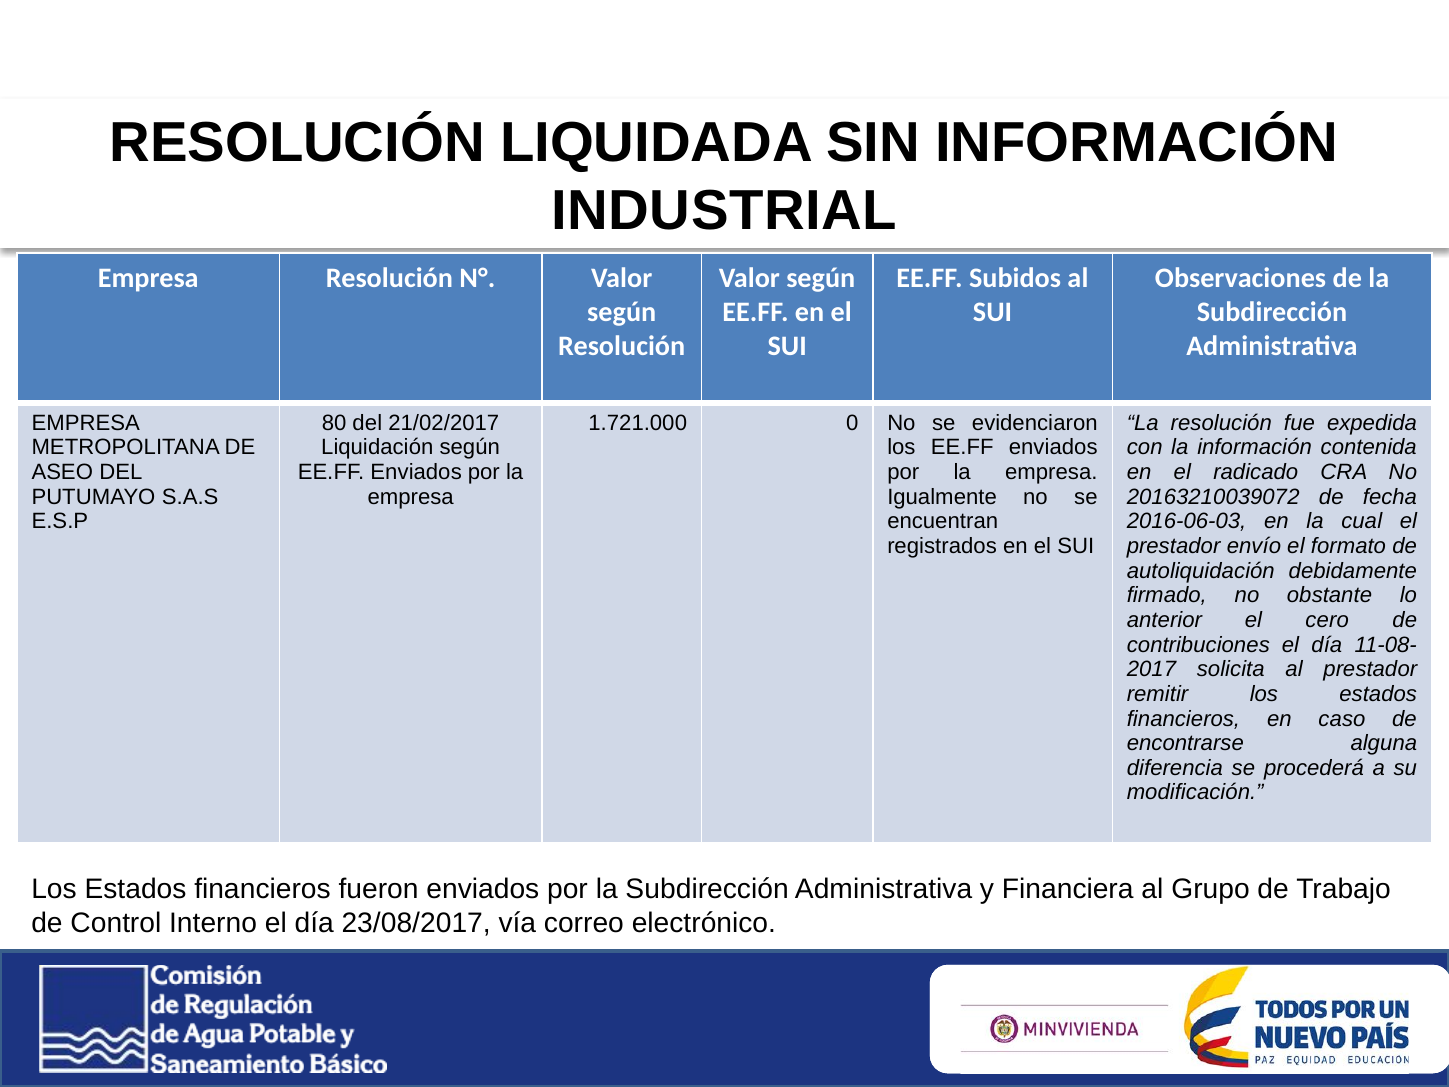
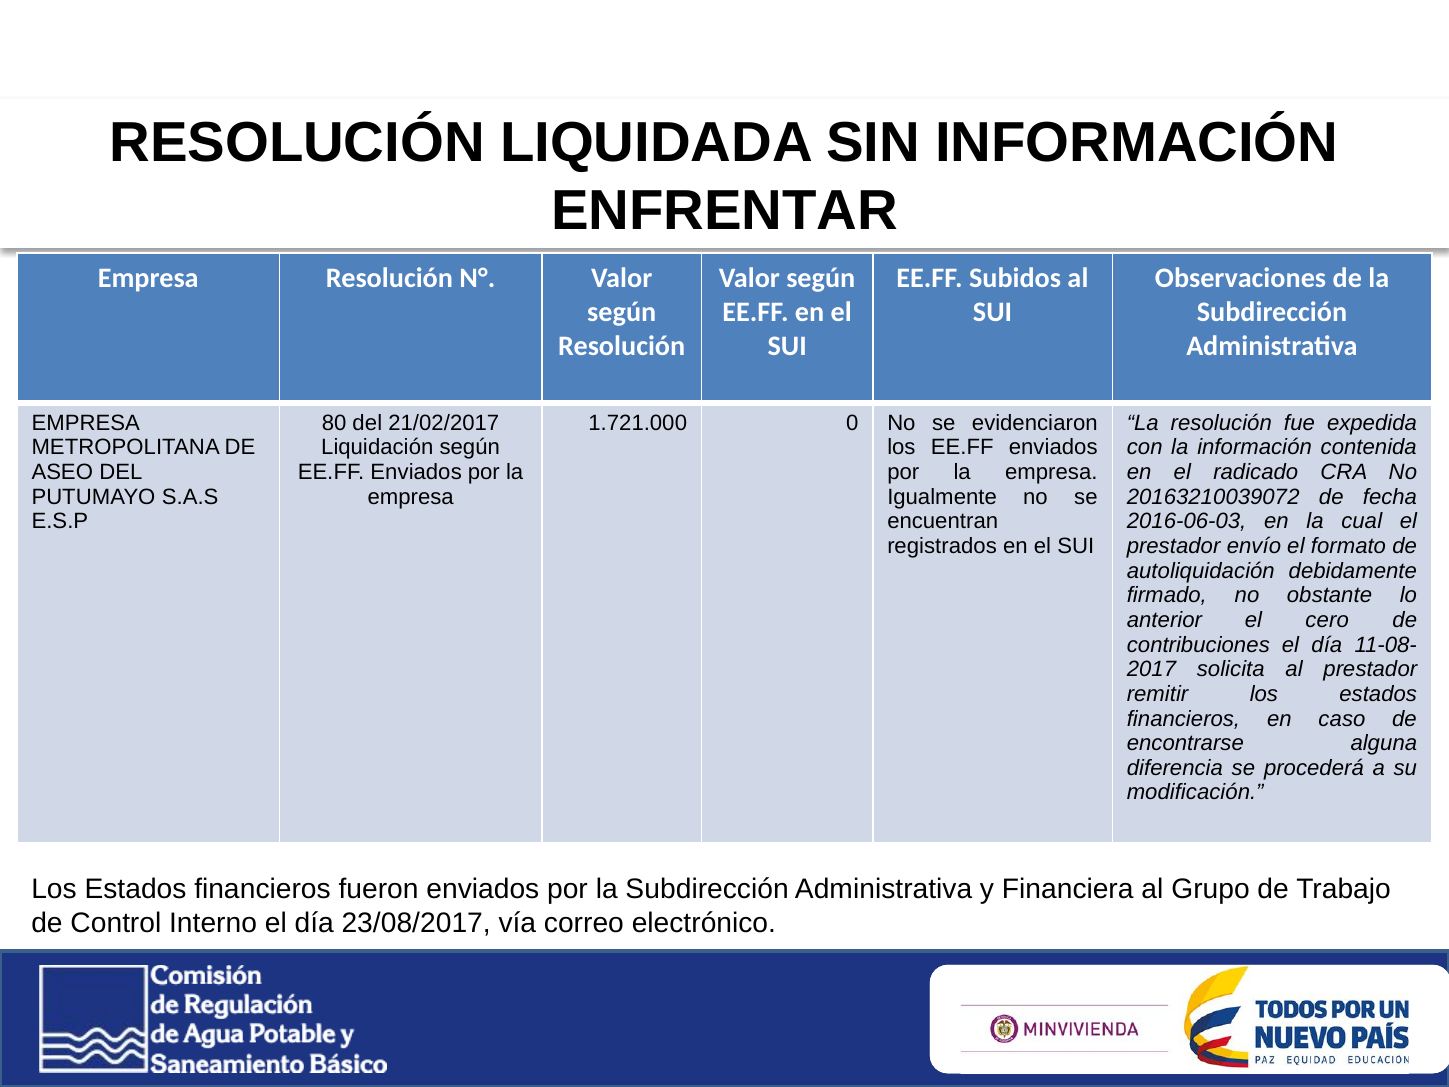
INDUSTRIAL: INDUSTRIAL -> ENFRENTAR
